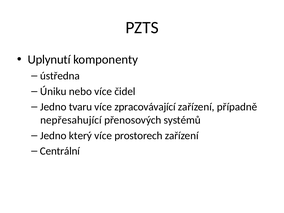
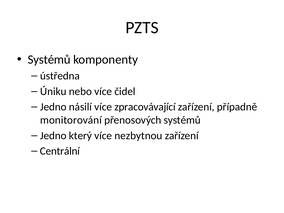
Uplynutí at (49, 60): Uplynutí -> Systémů
tvaru: tvaru -> násilí
nepřesahující: nepřesahující -> monitorování
prostorech: prostorech -> nezbytnou
